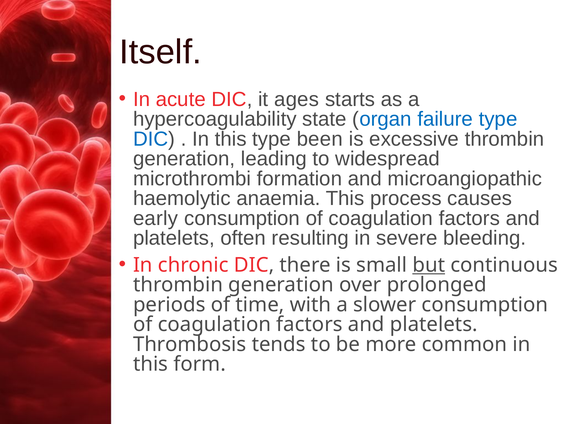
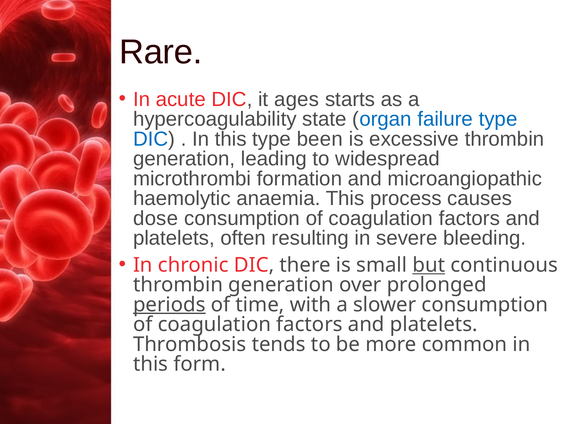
Itself: Itself -> Rare
early: early -> dose
periods underline: none -> present
